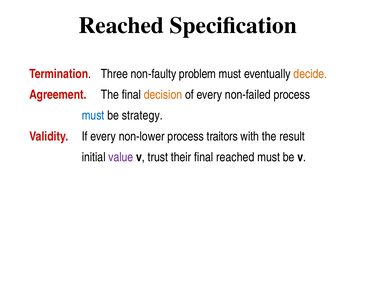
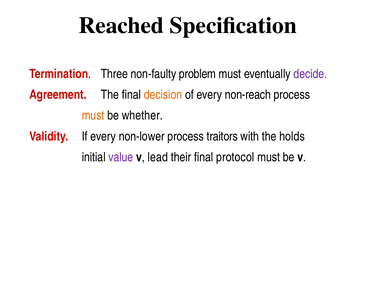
decide colour: orange -> purple
non-failed: non-failed -> non-reach
must at (93, 116) colour: blue -> orange
strategy: strategy -> whether
result: result -> holds
trust: trust -> lead
final reached: reached -> protocol
